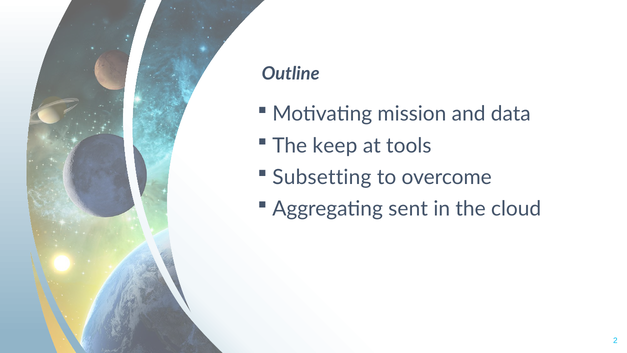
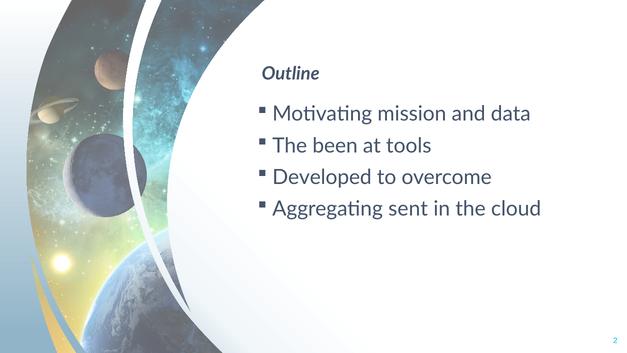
keep: keep -> been
Subsetting: Subsetting -> Developed
